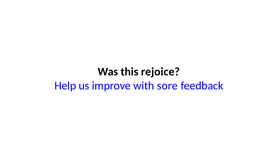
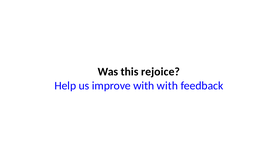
with sore: sore -> with
